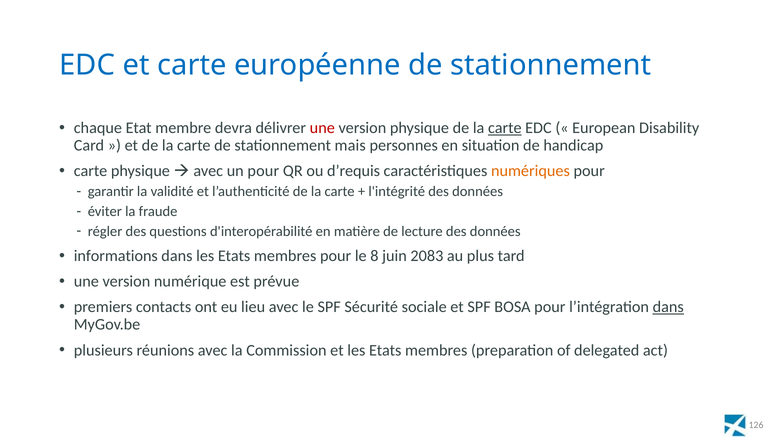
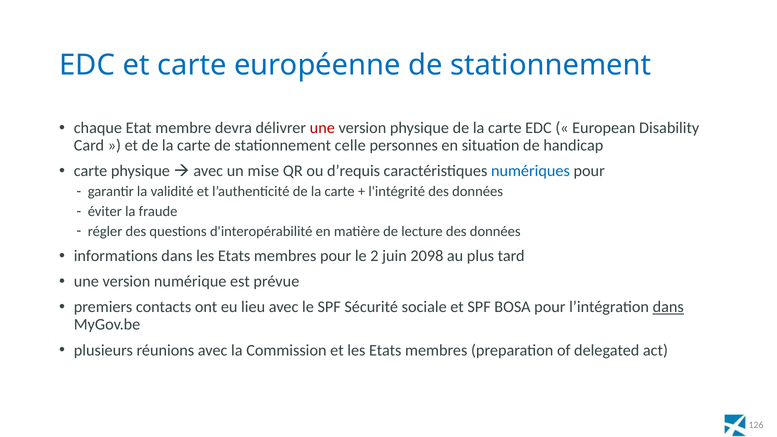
carte at (505, 128) underline: present -> none
mais: mais -> celle
un pour: pour -> mise
numériques colour: orange -> blue
8: 8 -> 2
2083: 2083 -> 2098
